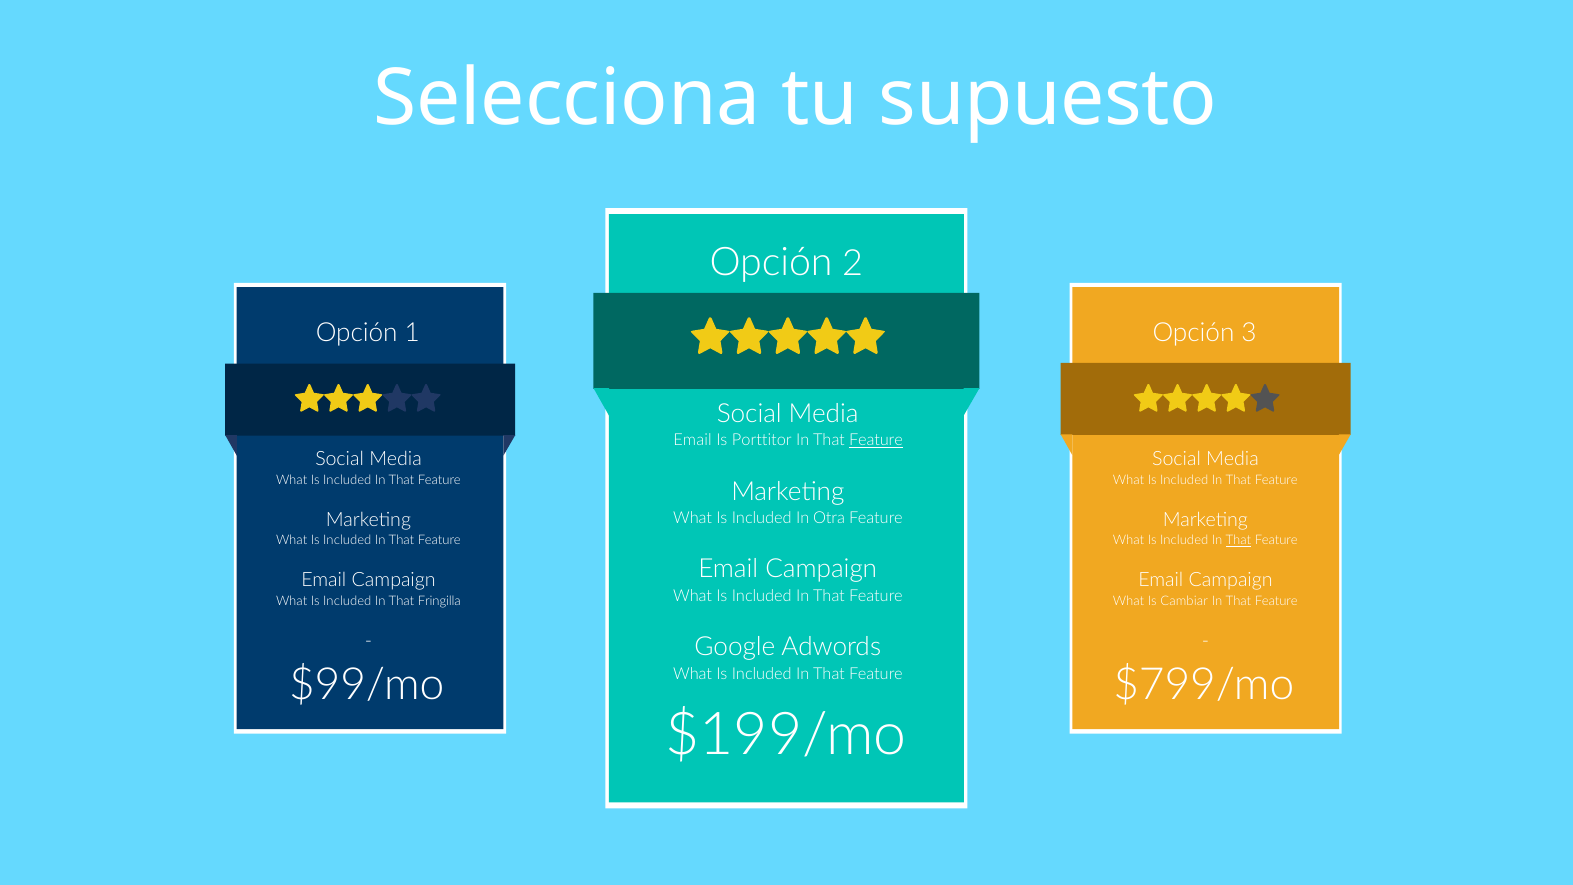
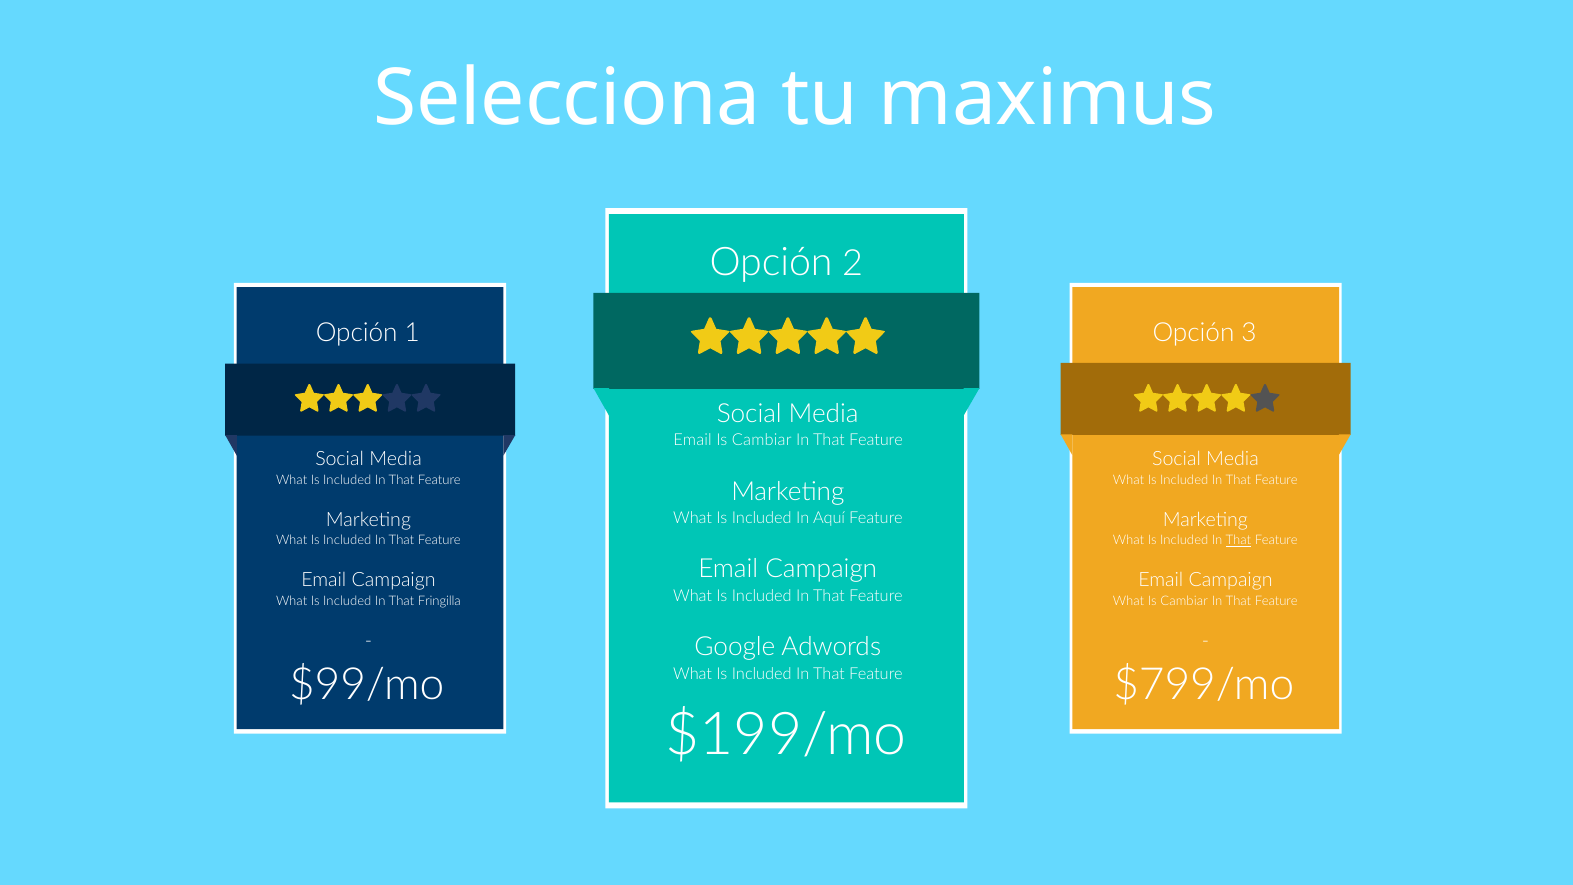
supuesto: supuesto -> maximus
Porttitor at (762, 440): Porttitor -> Cambiar
Feature at (876, 440) underline: present -> none
Otra: Otra -> Aquí
